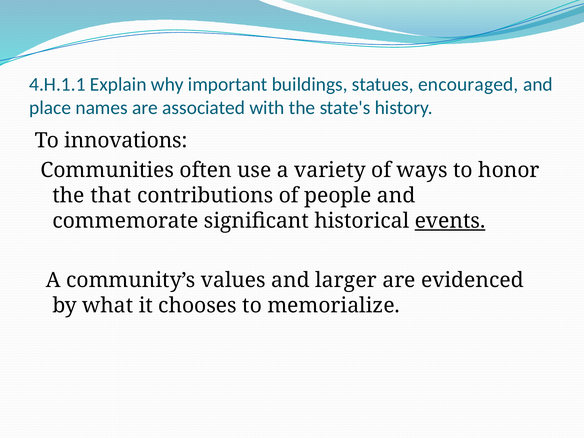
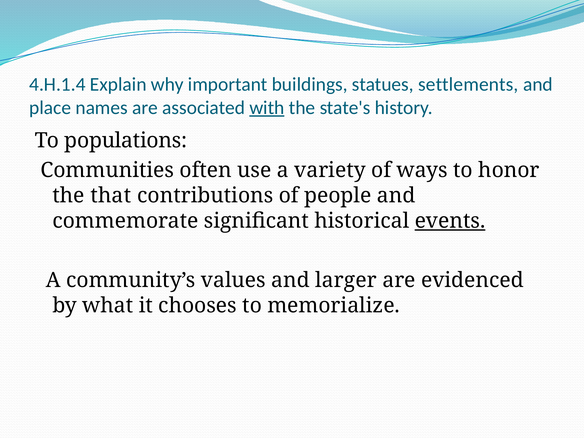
4.H.1.1: 4.H.1.1 -> 4.H.1.4
encouraged: encouraged -> settlements
with underline: none -> present
innovations: innovations -> populations
